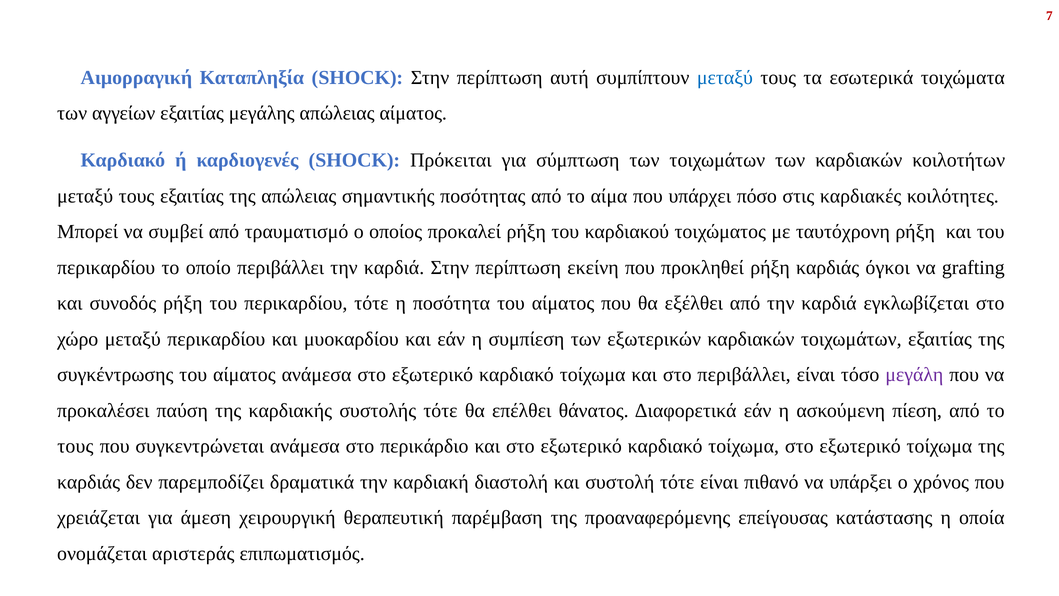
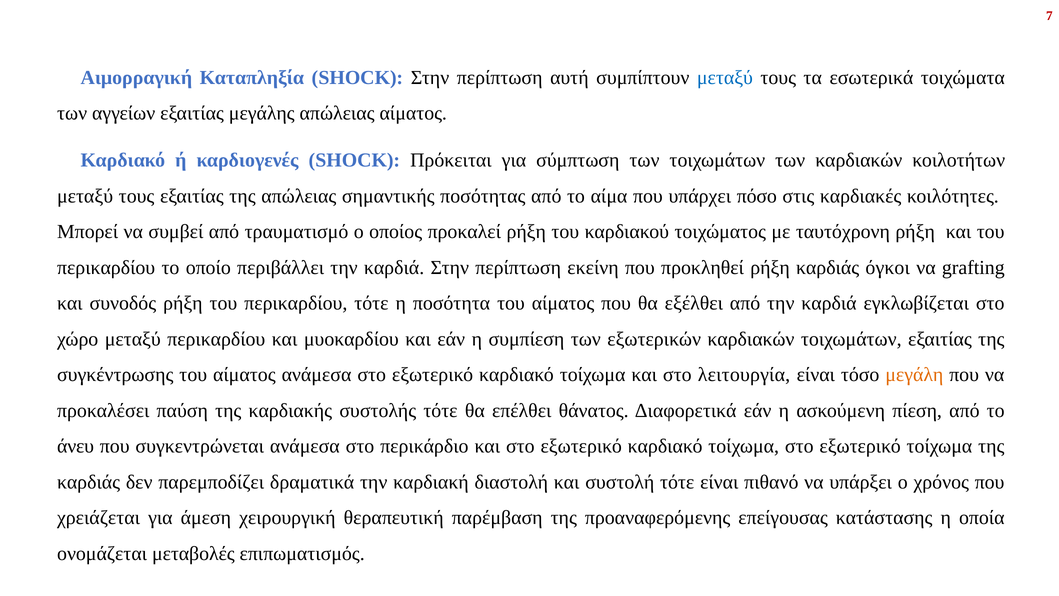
στο περιβάλλει: περιβάλλει -> λειτουργία
μεγάλη colour: purple -> orange
τους at (75, 446): τους -> άνευ
αριστεράς: αριστεράς -> μεταβολές
